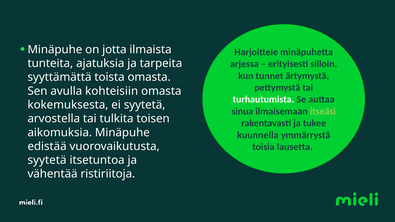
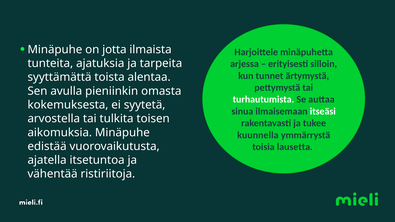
toista omasta: omasta -> alentaa
kohteisiin: kohteisiin -> pieniinkin
itseäsi colour: light green -> white
syytetä at (47, 160): syytetä -> ajatella
